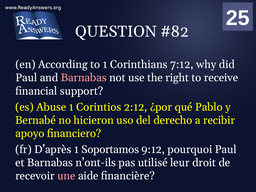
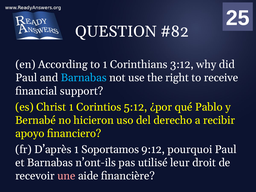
7:12: 7:12 -> 3:12
Barnabas at (84, 78) colour: pink -> light blue
Abuse: Abuse -> Christ
2:12: 2:12 -> 5:12
